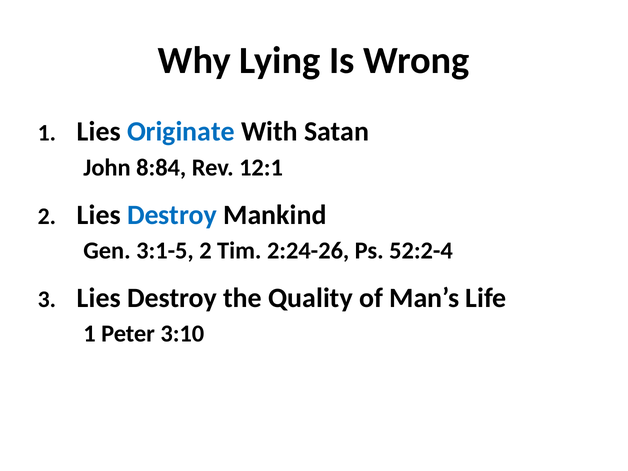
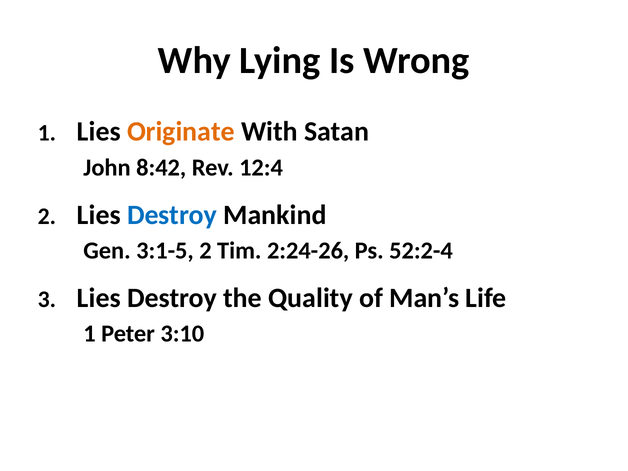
Originate colour: blue -> orange
8:84: 8:84 -> 8:42
12:1: 12:1 -> 12:4
